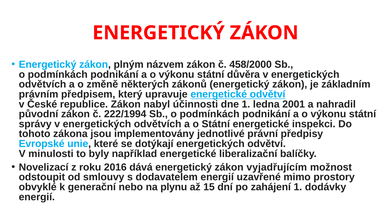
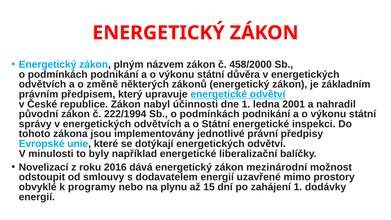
vyjadřujícím: vyjadřujícím -> mezinárodní
generační: generační -> programy
